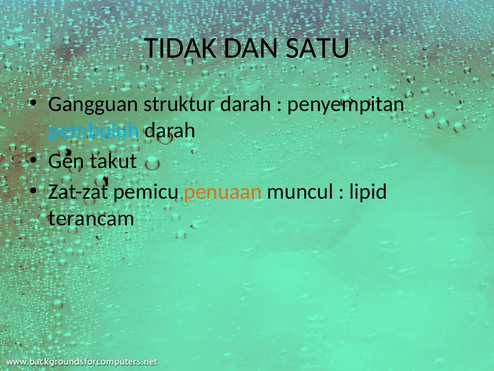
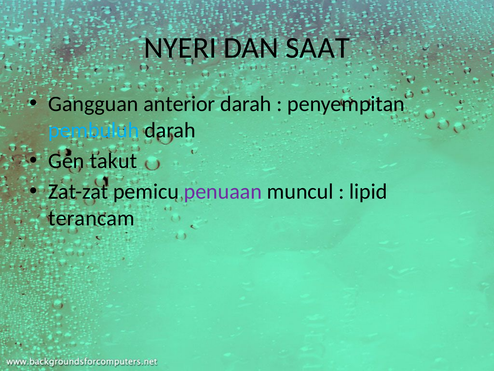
TIDAK: TIDAK -> NYERI
SATU: SATU -> SAAT
struktur: struktur -> anterior
penuaan colour: orange -> purple
